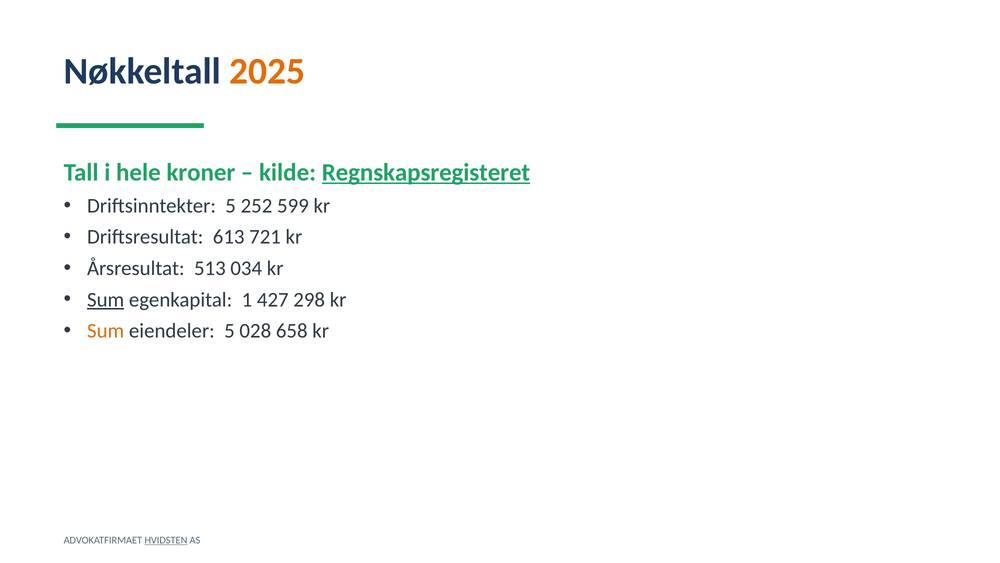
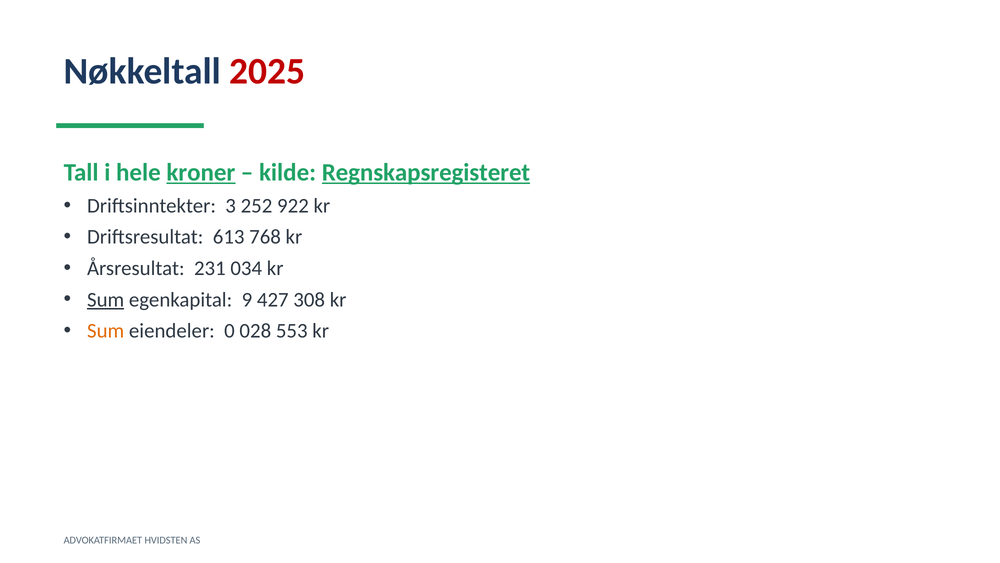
2025 colour: orange -> red
kroner underline: none -> present
Driftsinntekter 5: 5 -> 3
599: 599 -> 922
721: 721 -> 768
513: 513 -> 231
1: 1 -> 9
298: 298 -> 308
eiendeler 5: 5 -> 0
658: 658 -> 553
HVIDSTEN underline: present -> none
